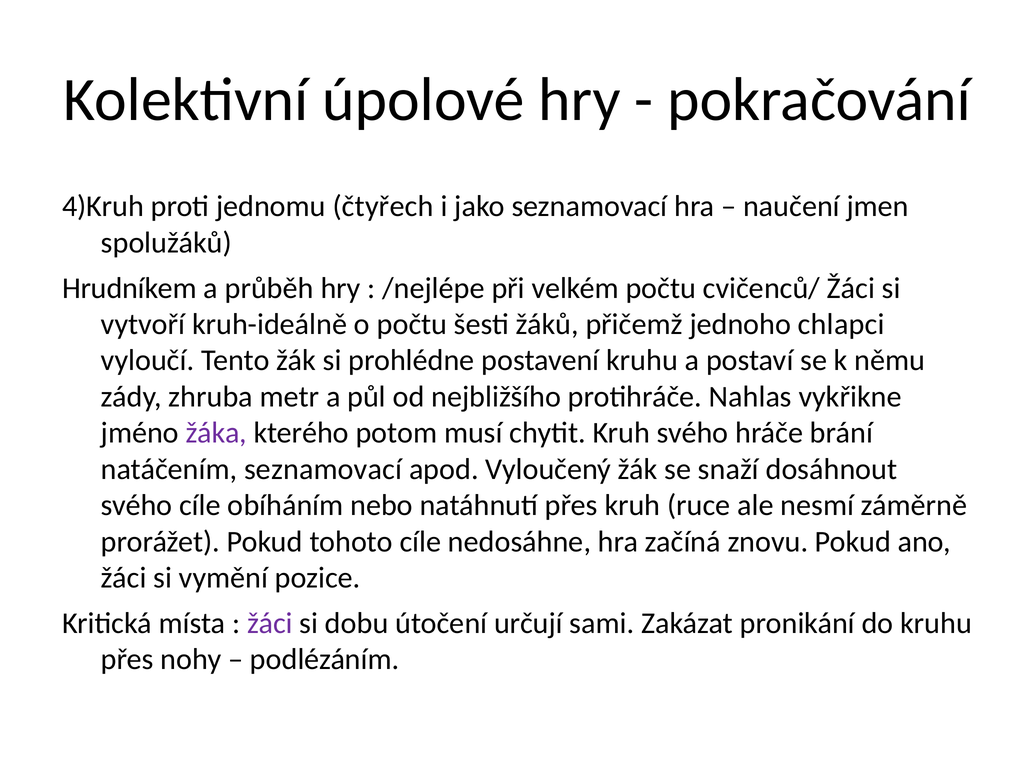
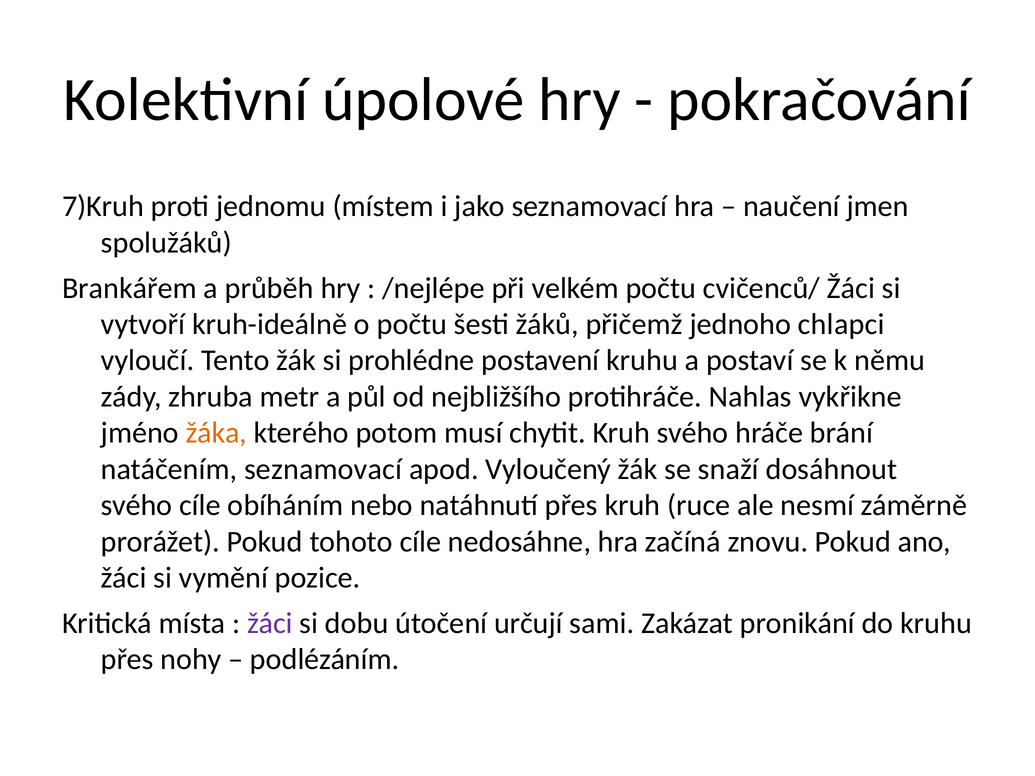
4)Kruh: 4)Kruh -> 7)Kruh
čtyřech: čtyřech -> místem
Hrudníkem: Hrudníkem -> Brankářem
žáka colour: purple -> orange
